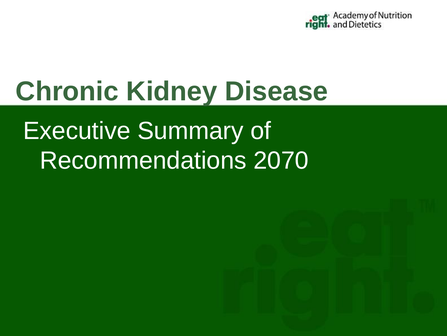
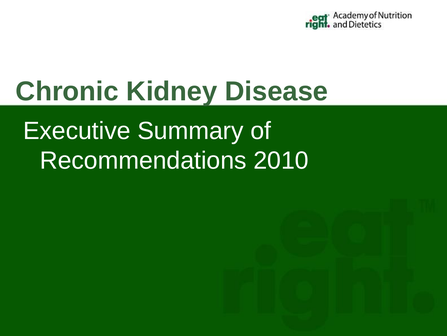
2070: 2070 -> 2010
